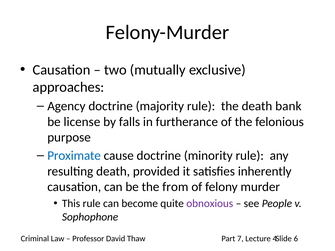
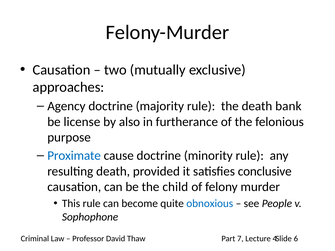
falls: falls -> also
inherently: inherently -> conclusive
from: from -> child
obnoxious colour: purple -> blue
